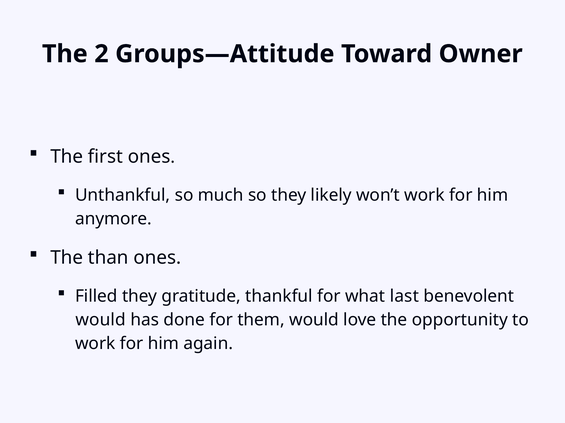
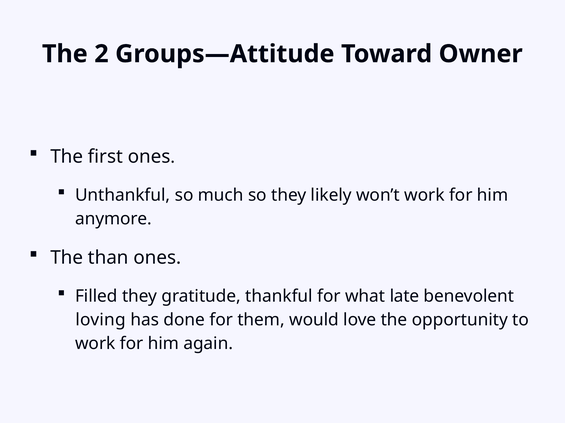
last: last -> late
would at (101, 320): would -> loving
